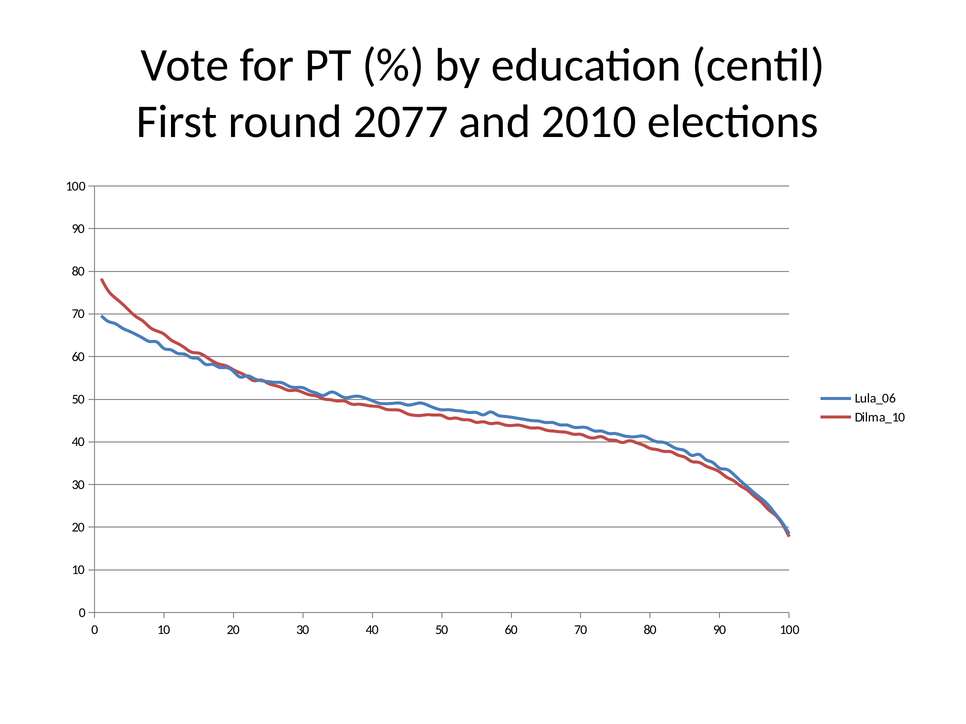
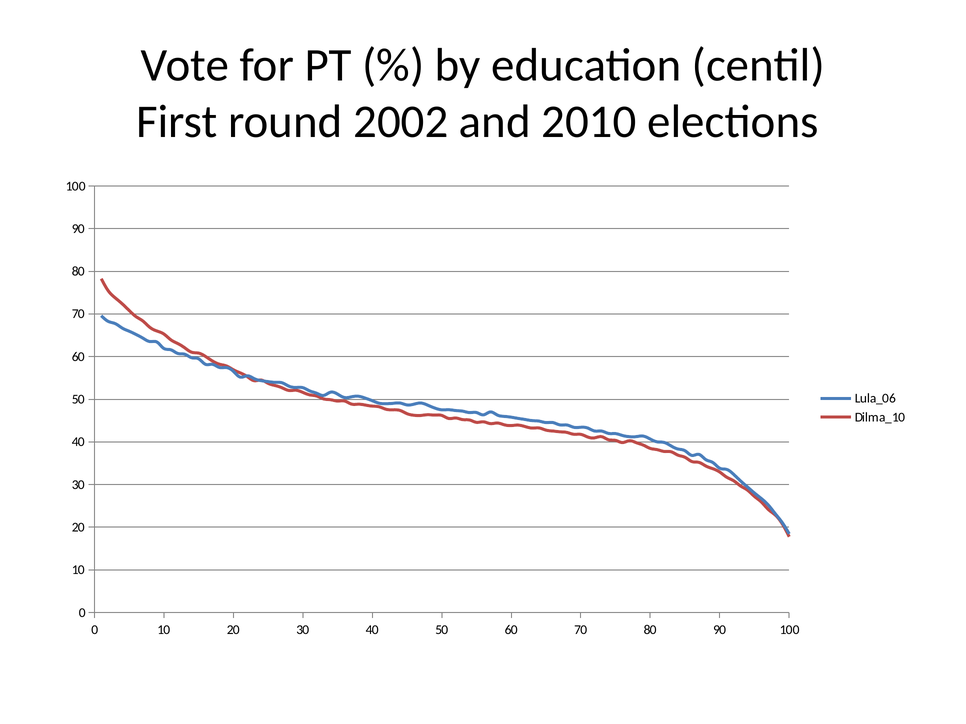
2077: 2077 -> 2002
